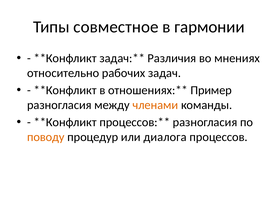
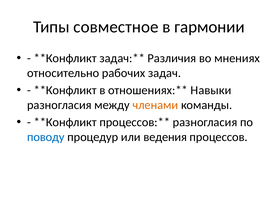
Пример: Пример -> Навыки
поводу colour: orange -> blue
диалога: диалога -> ведения
